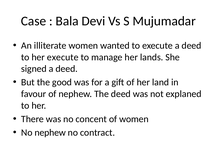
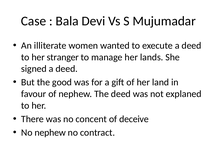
her execute: execute -> stranger
of women: women -> deceive
